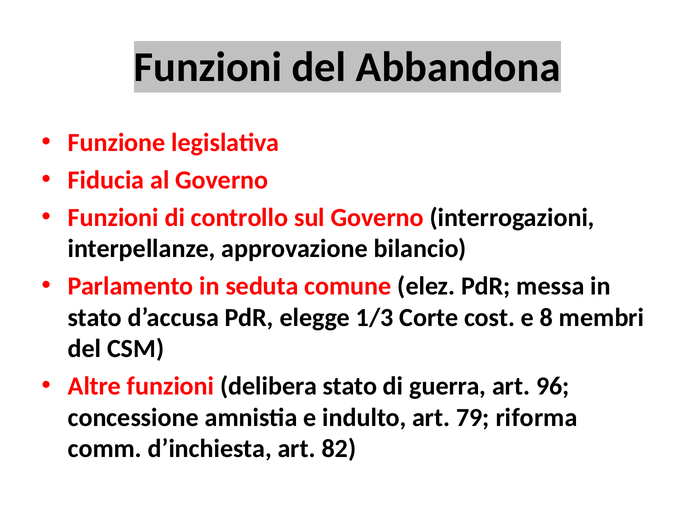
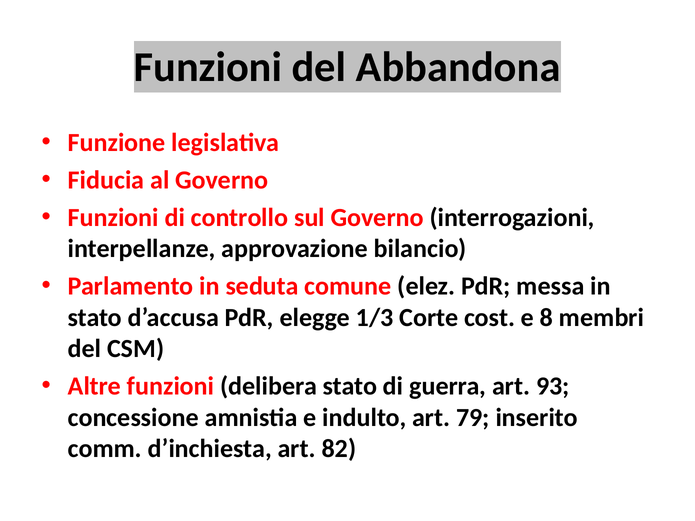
96: 96 -> 93
riforma: riforma -> inserito
